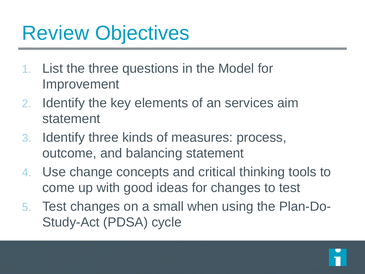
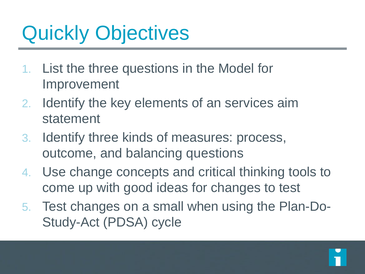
Review: Review -> Quickly
balancing statement: statement -> questions
